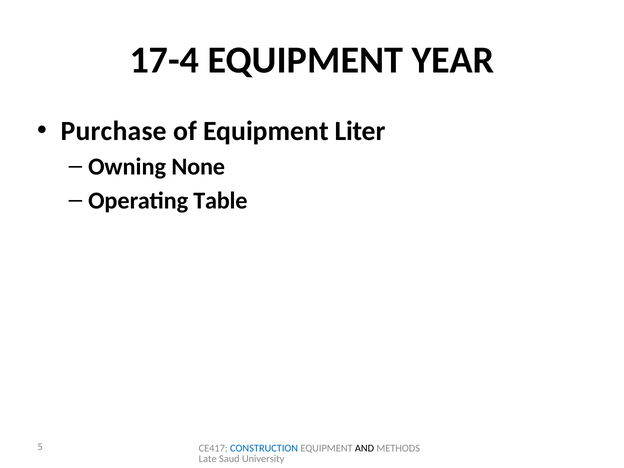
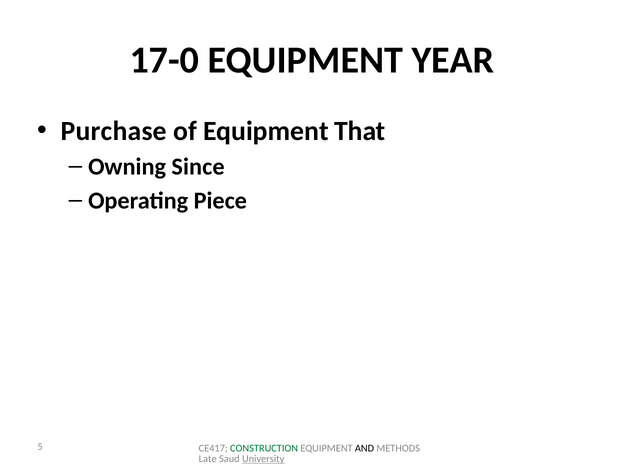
17-4: 17-4 -> 17-0
Liter: Liter -> That
None: None -> Since
Table: Table -> Piece
CONSTRUCTION colour: blue -> green
University underline: none -> present
